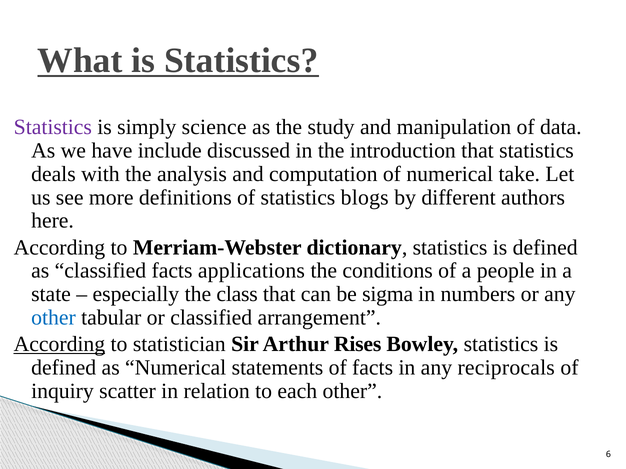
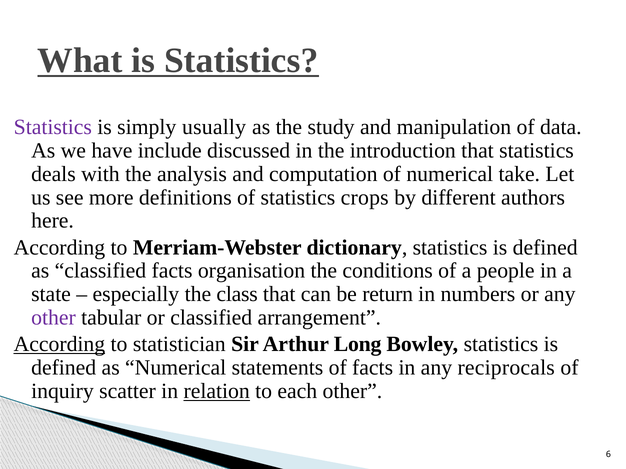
science: science -> usually
blogs: blogs -> crops
applications: applications -> organisation
sigma: sigma -> return
other at (53, 318) colour: blue -> purple
Rises: Rises -> Long
relation underline: none -> present
